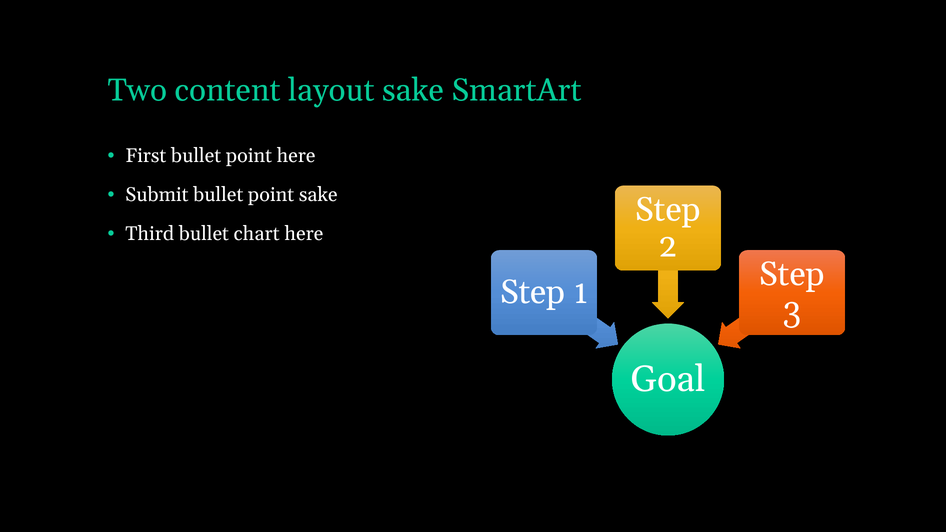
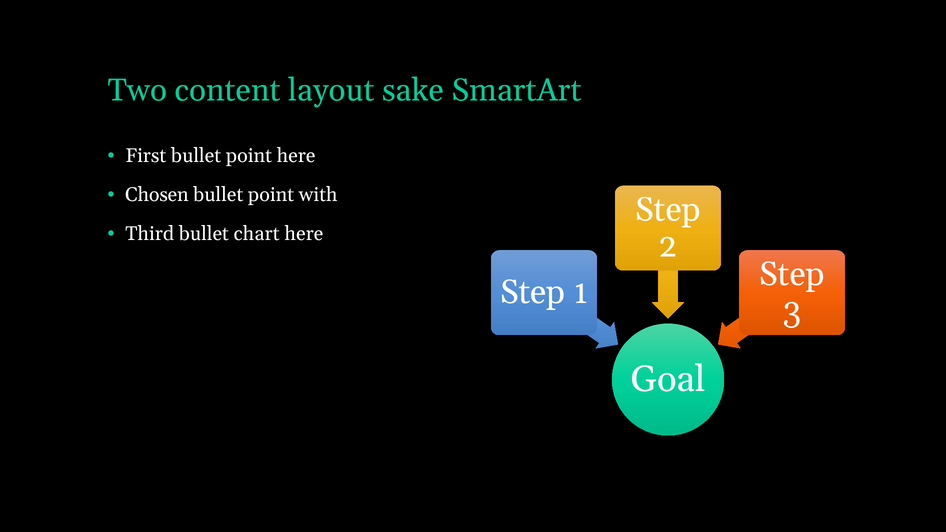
Submit: Submit -> Chosen
point sake: sake -> with
